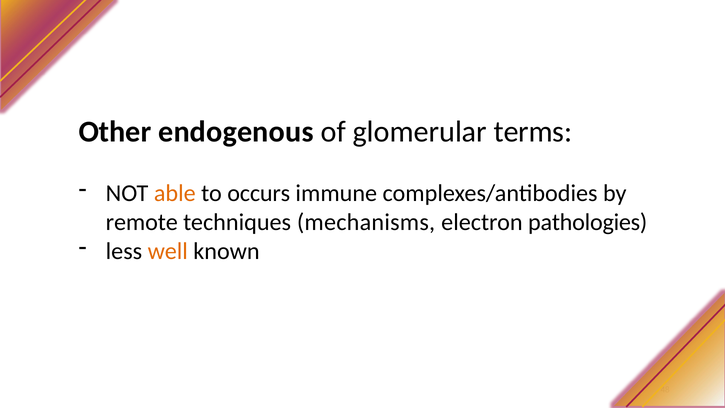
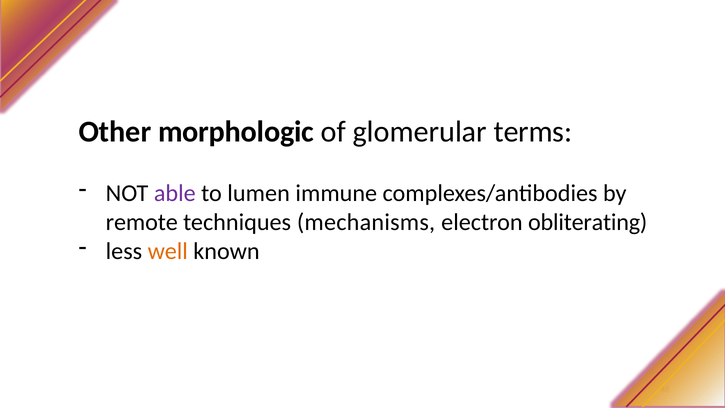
endogenous: endogenous -> morphologic
able colour: orange -> purple
occurs: occurs -> lumen
pathologies: pathologies -> obliterating
